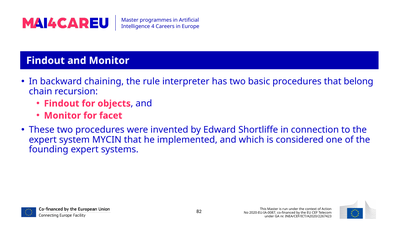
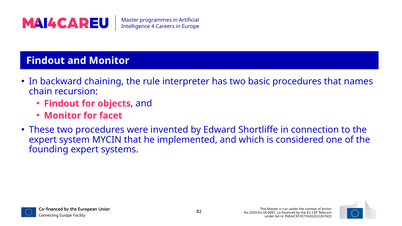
belong: belong -> names
